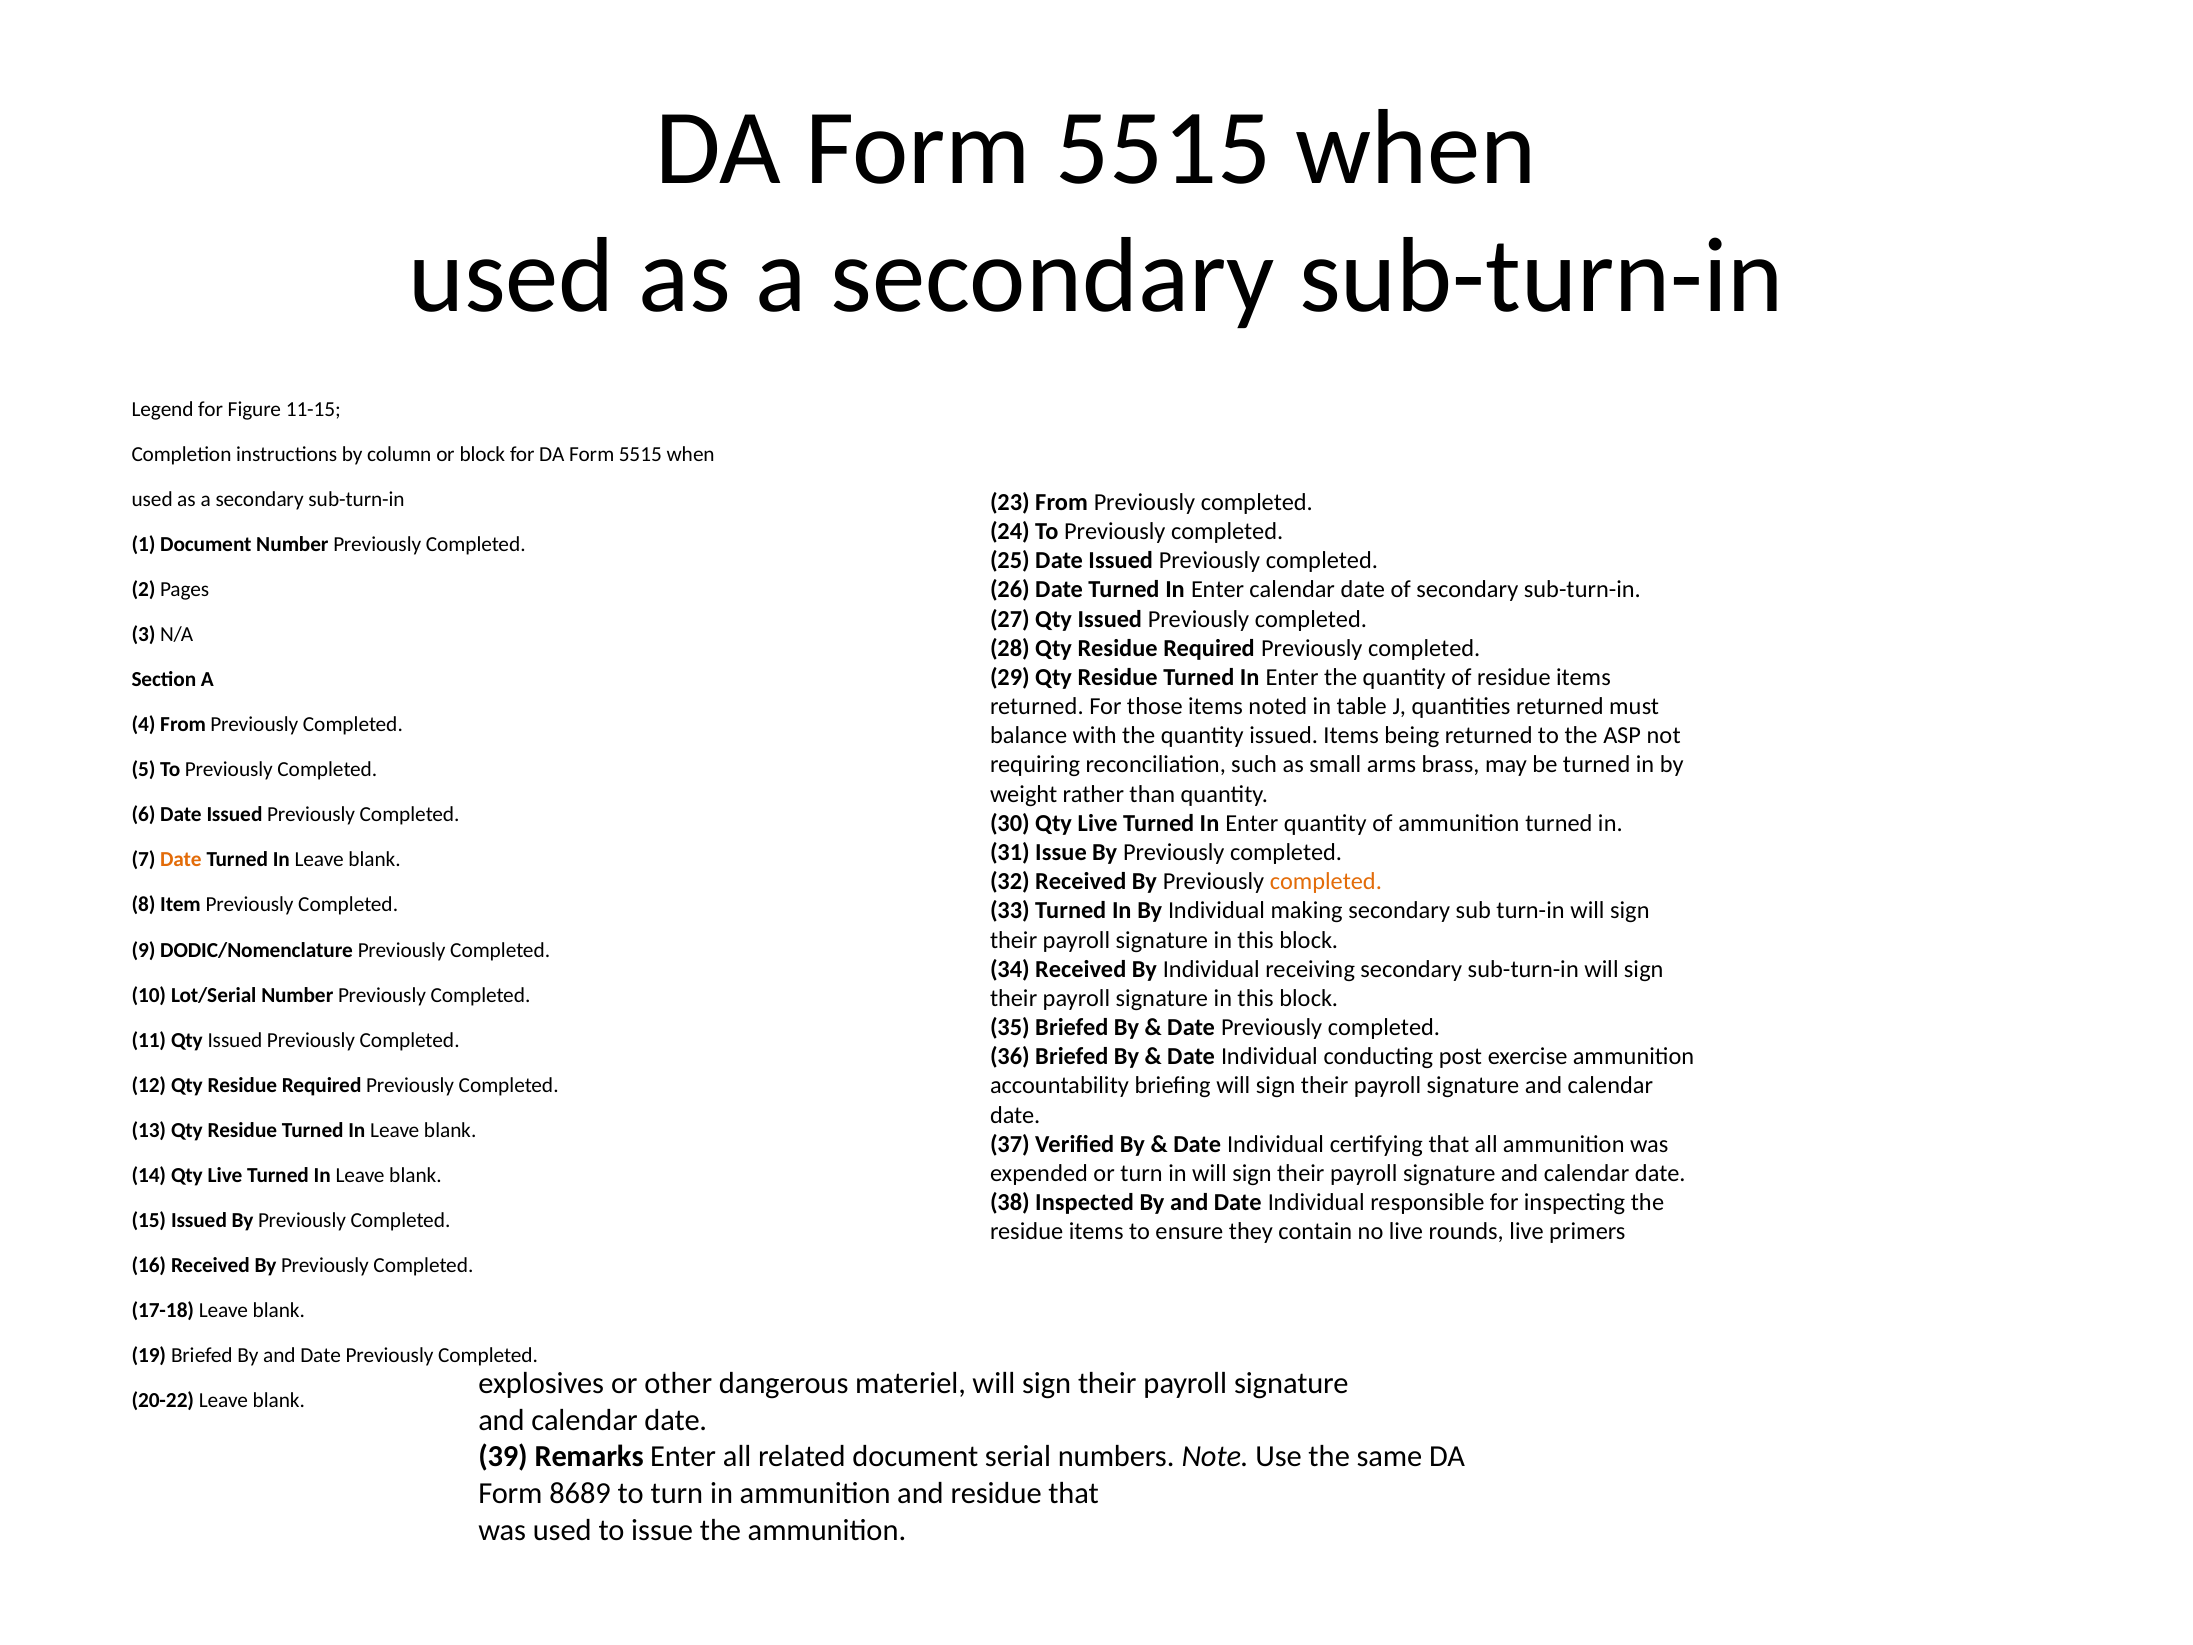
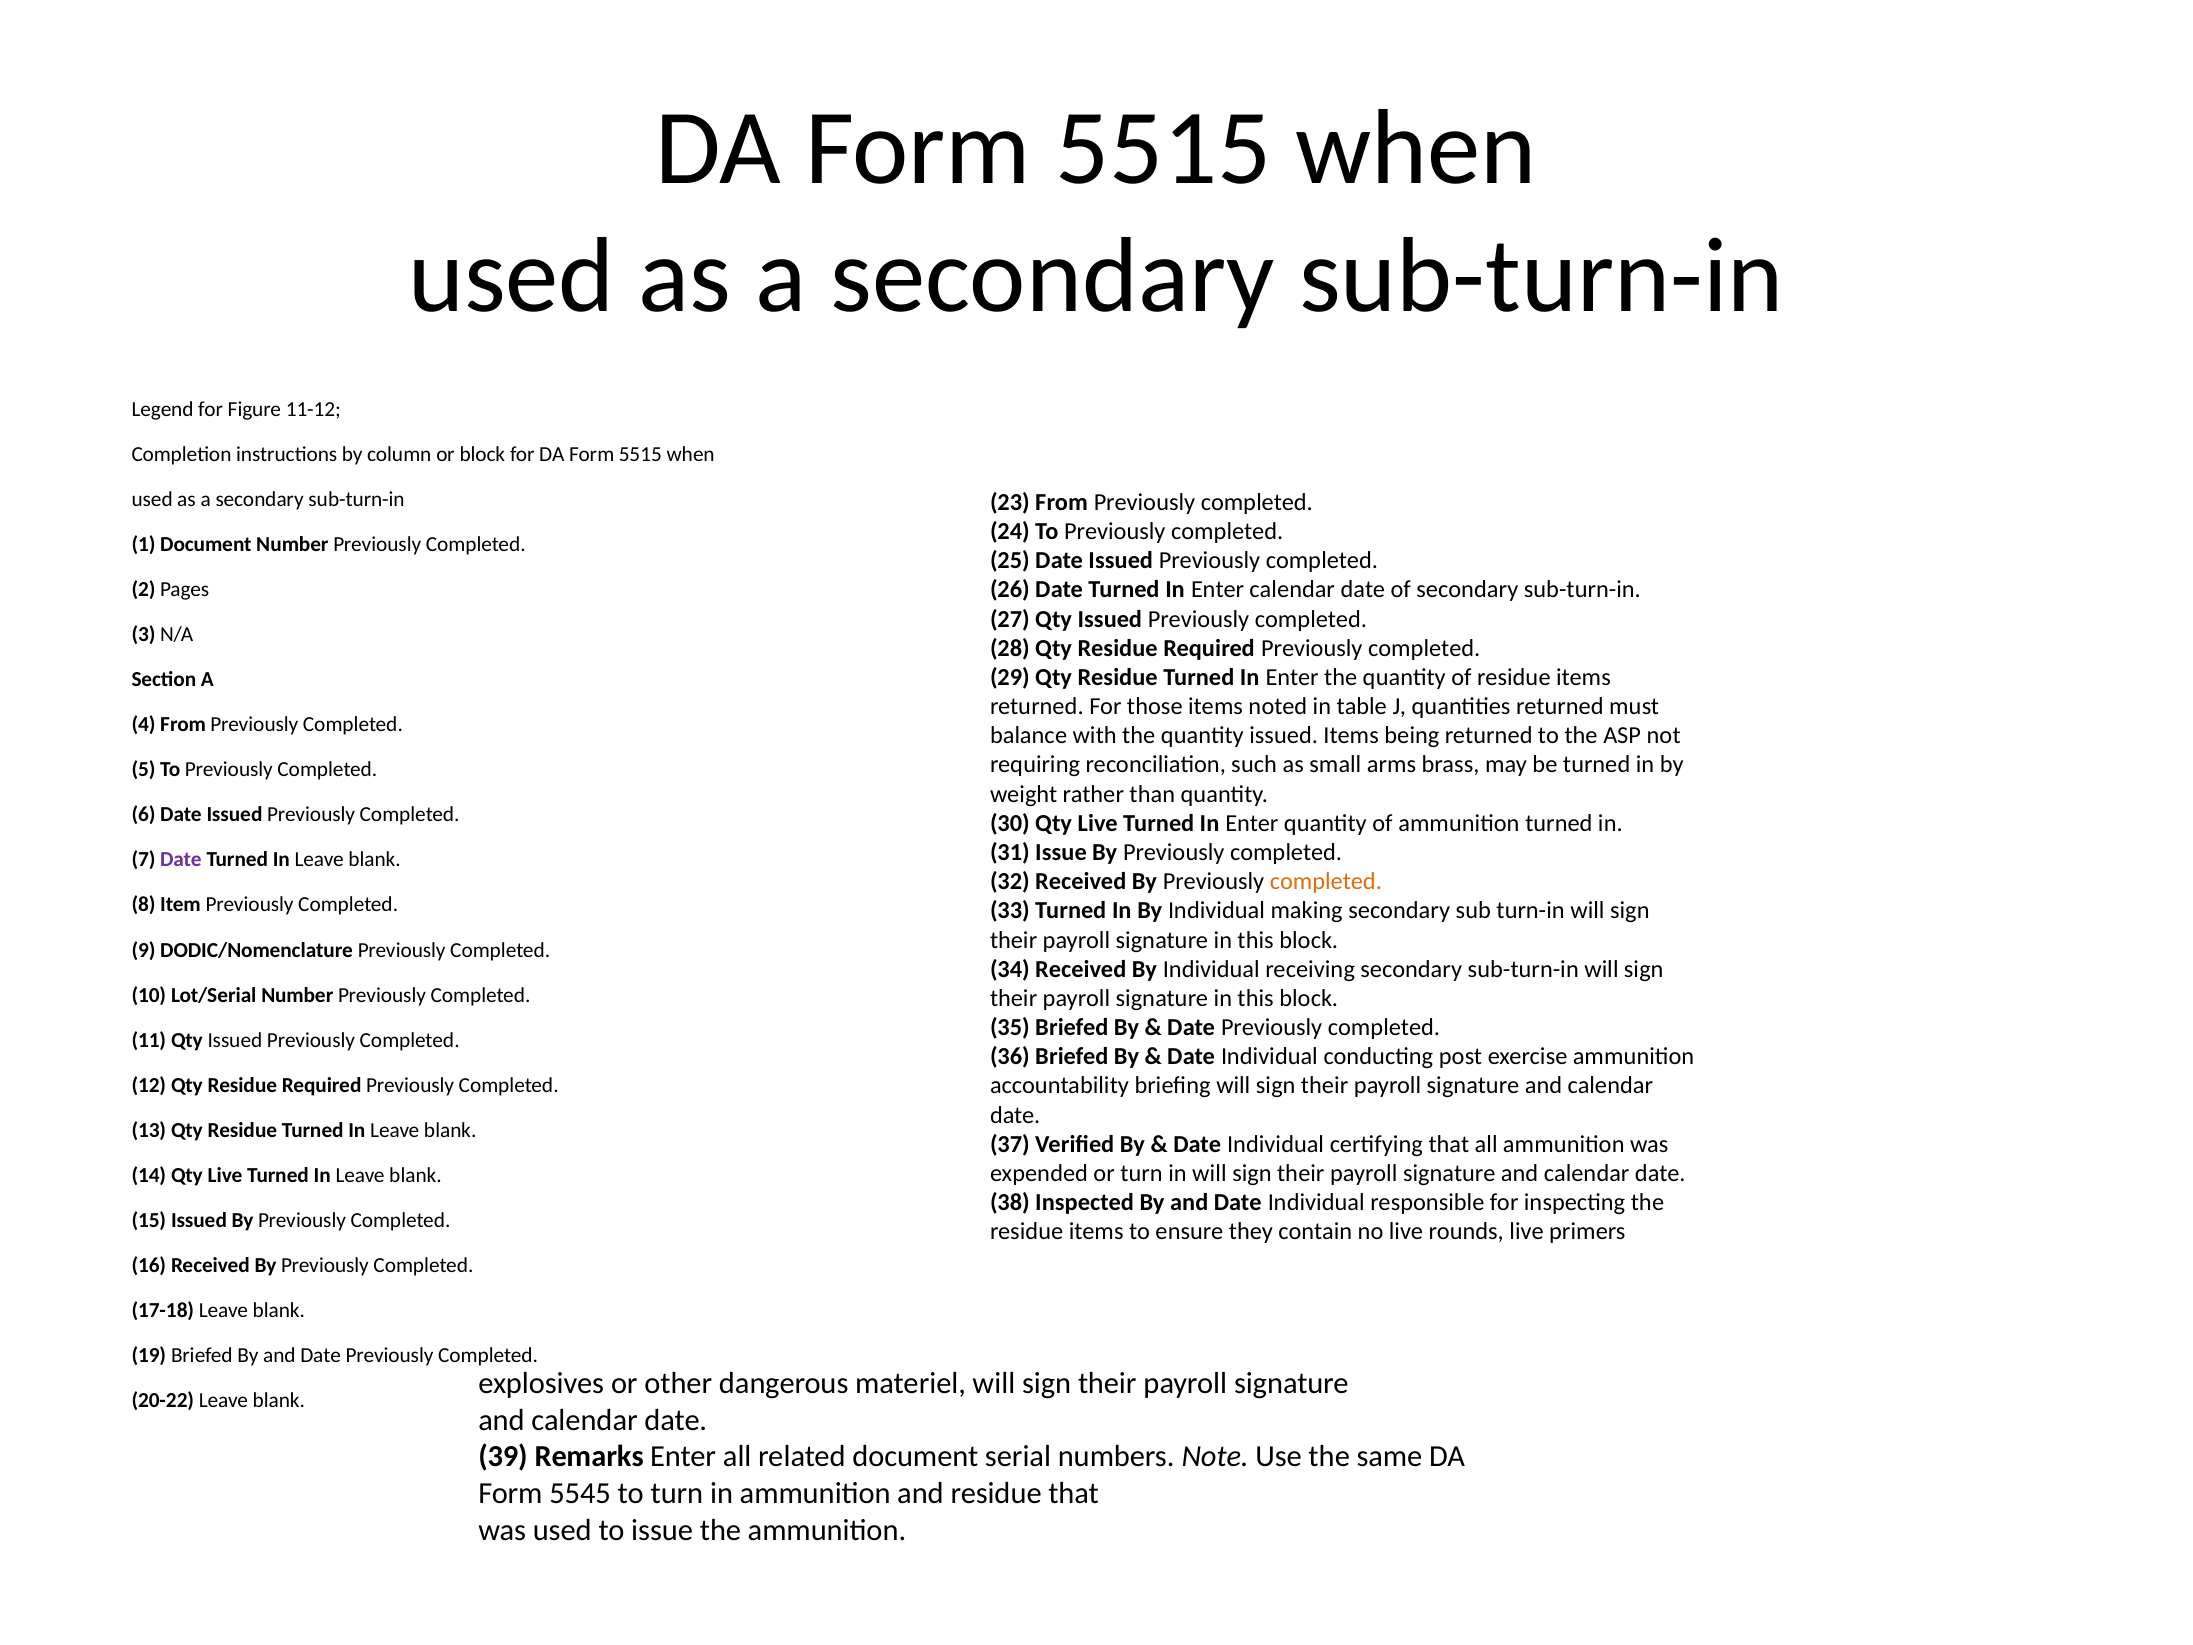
11-15: 11-15 -> 11-12
Date at (181, 860) colour: orange -> purple
8689: 8689 -> 5545
